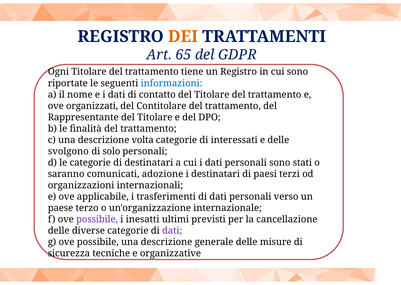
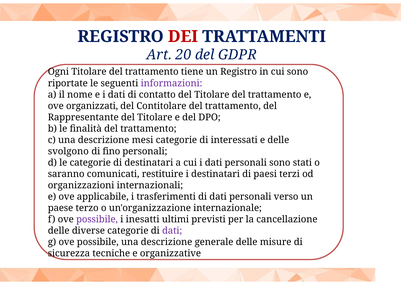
DEI colour: orange -> red
65: 65 -> 20
informazioni colour: blue -> purple
volta: volta -> mesi
solo: solo -> fino
adozione: adozione -> restituire
